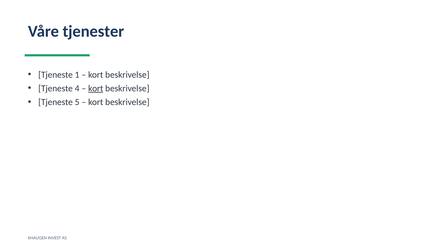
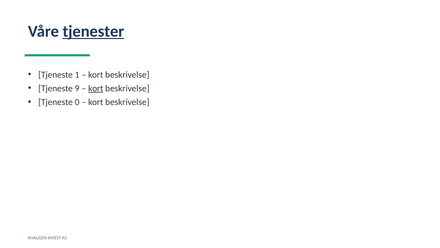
tjenester underline: none -> present
4: 4 -> 9
5: 5 -> 0
